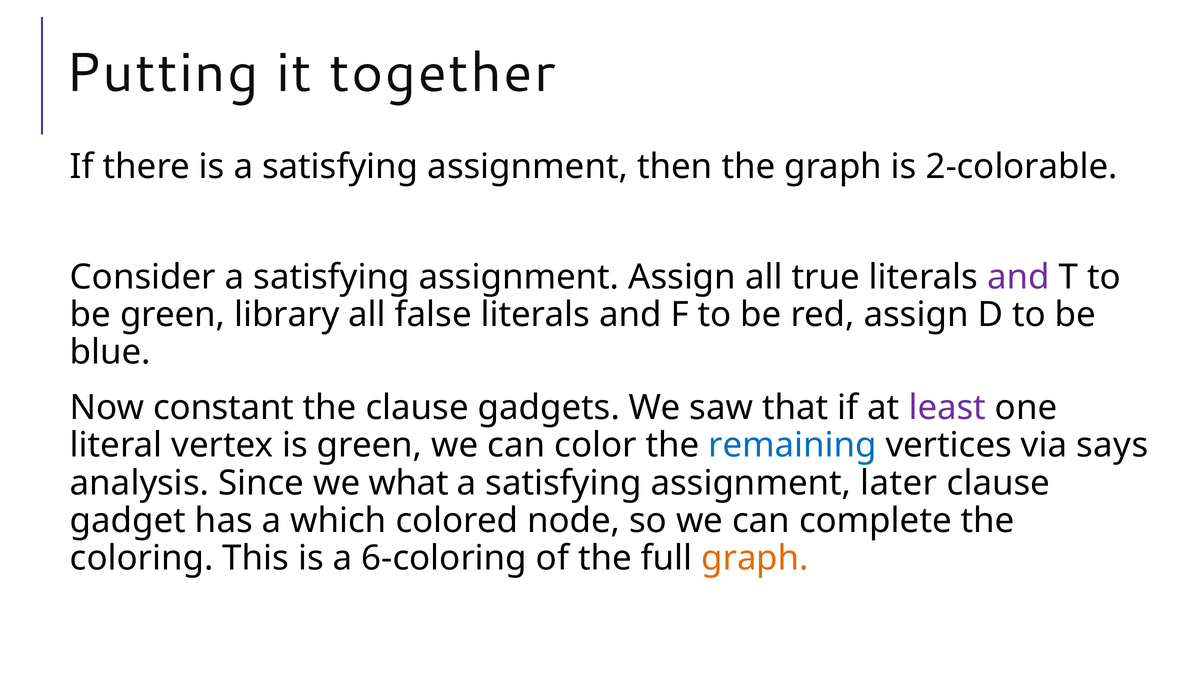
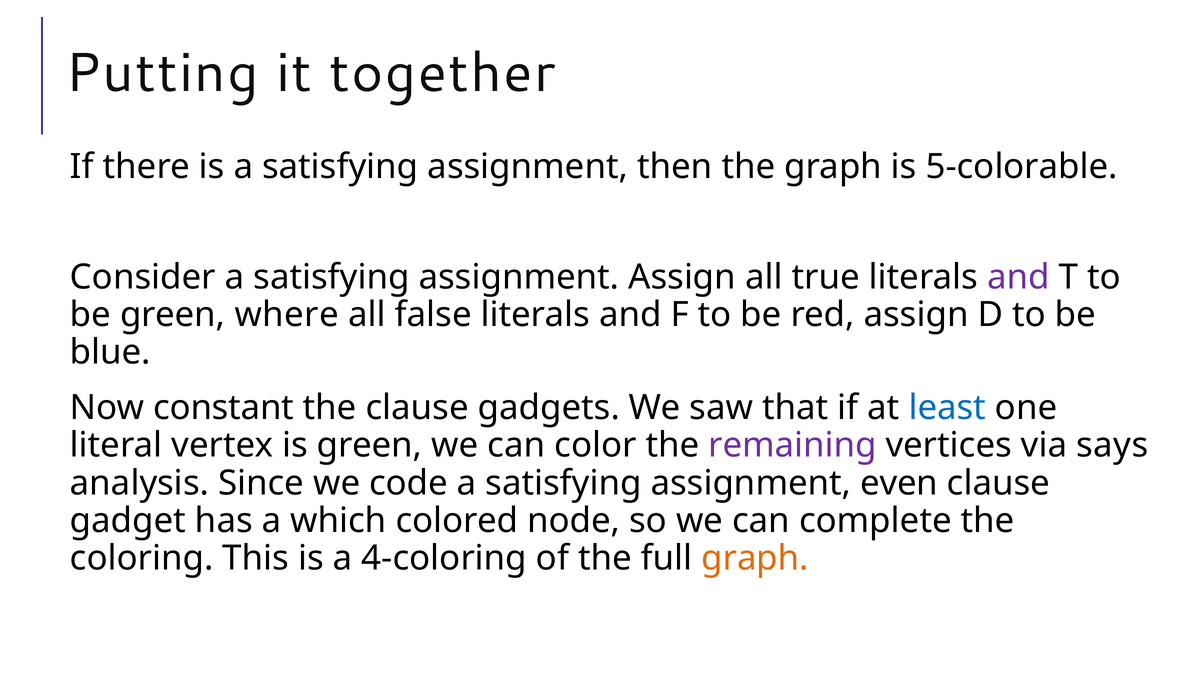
2-colorable: 2-colorable -> 5-colorable
library: library -> where
least colour: purple -> blue
remaining colour: blue -> purple
what: what -> code
later: later -> even
6-coloring: 6-coloring -> 4-coloring
